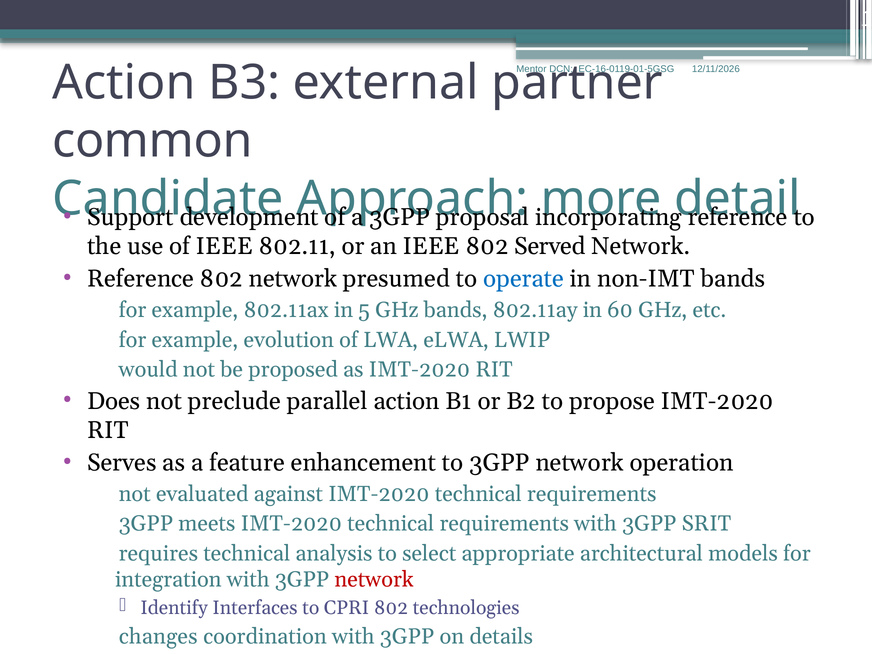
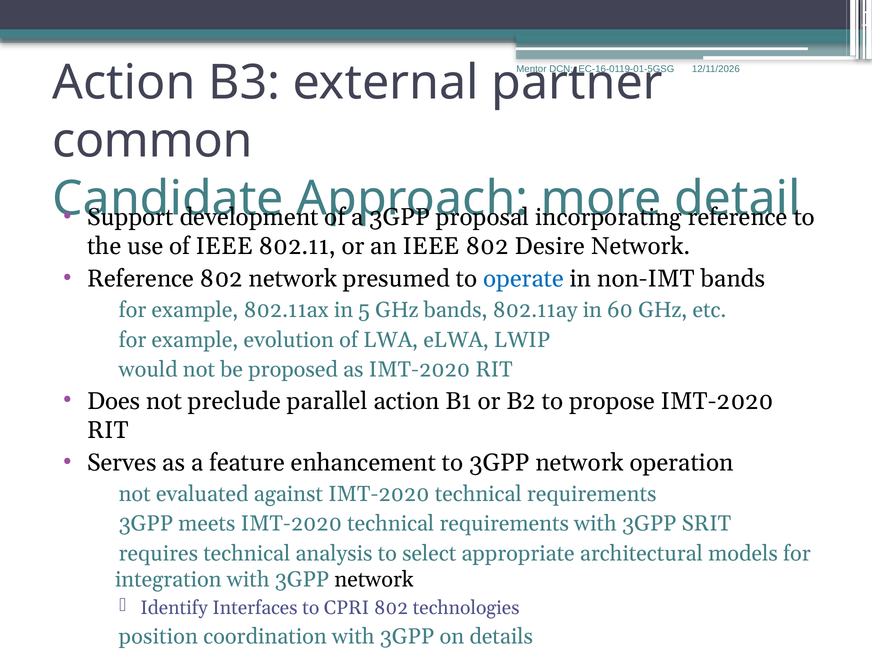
Served: Served -> Desire
network at (374, 580) colour: red -> black
changes: changes -> position
